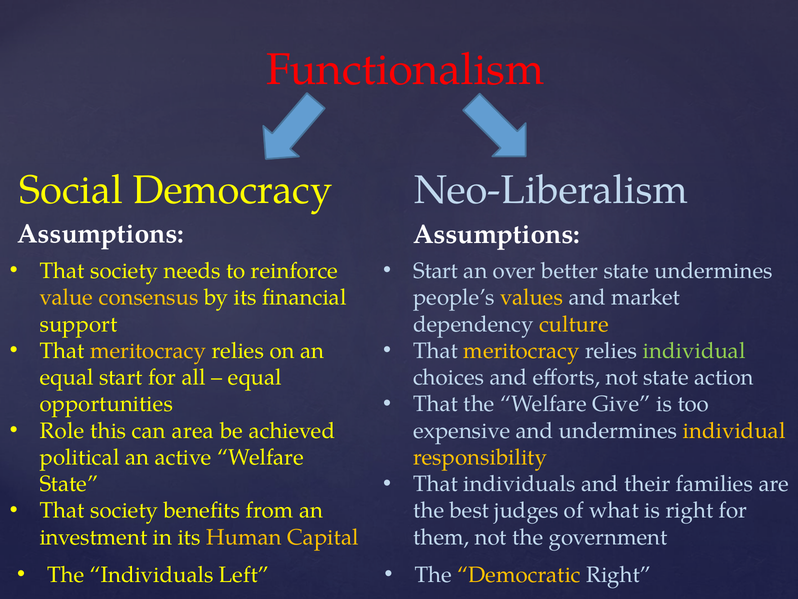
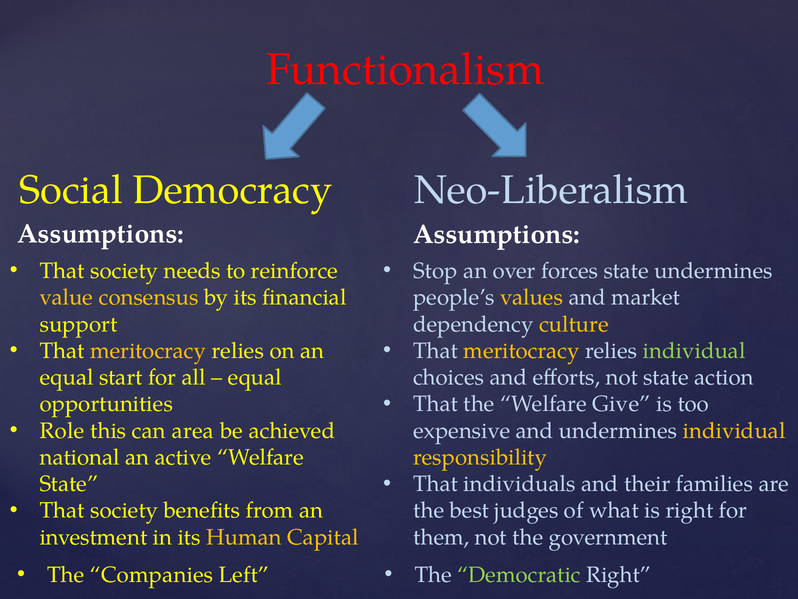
Start at (436, 271): Start -> Stop
better: better -> forces
political: political -> national
The Individuals: Individuals -> Companies
Democratic colour: yellow -> light green
